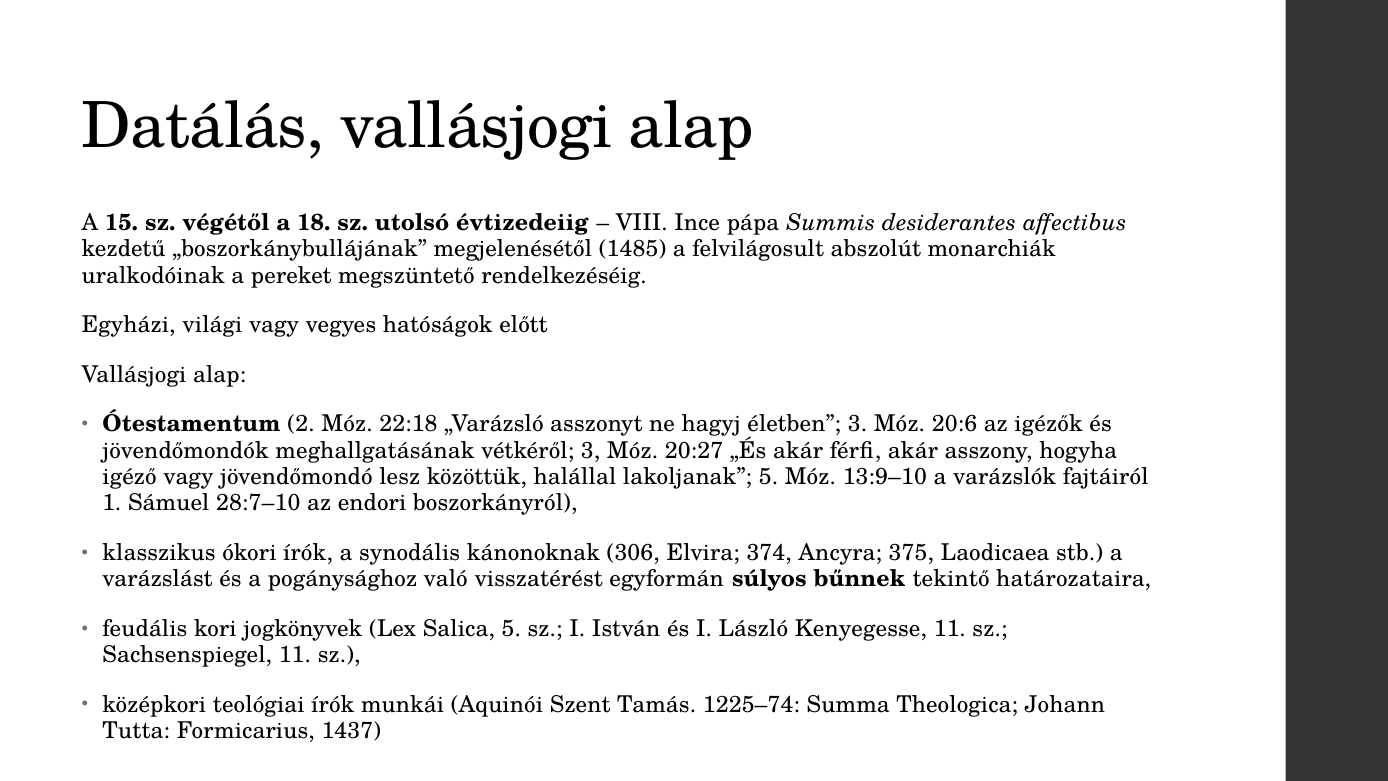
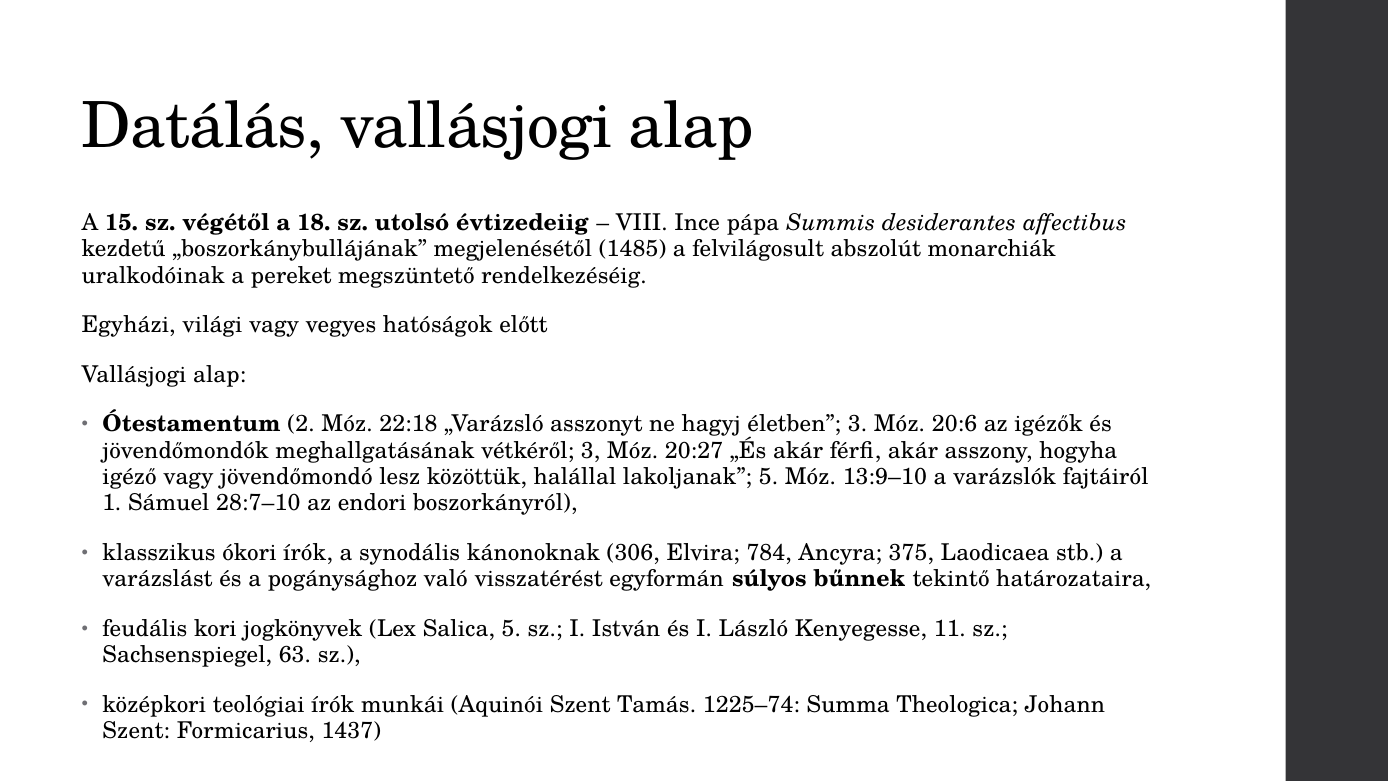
374: 374 -> 784
Sachsenspiegel 11: 11 -> 63
Tutta at (136, 731): Tutta -> Szent
